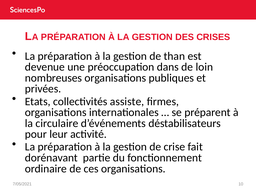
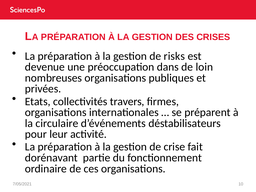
than: than -> risks
assiste: assiste -> travers
